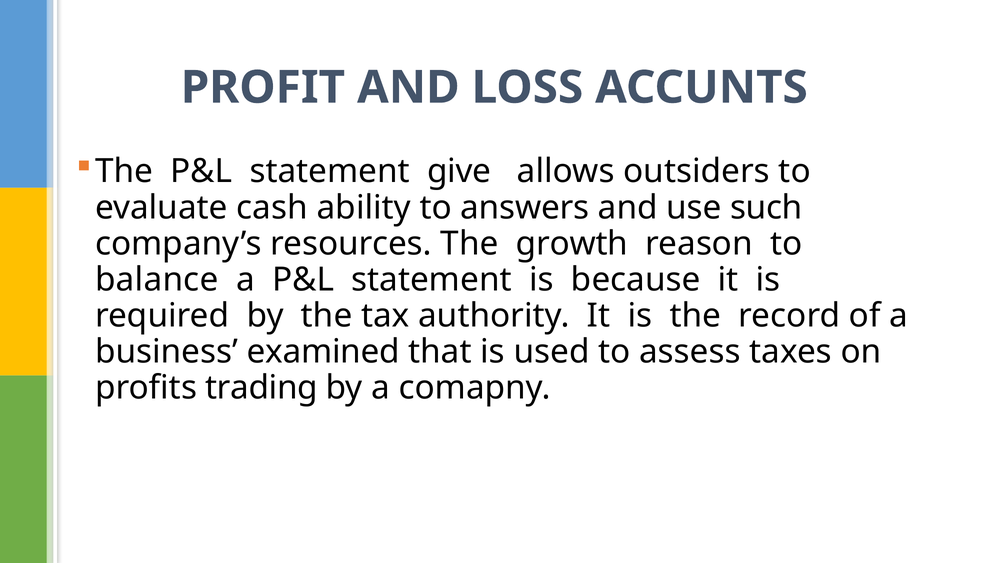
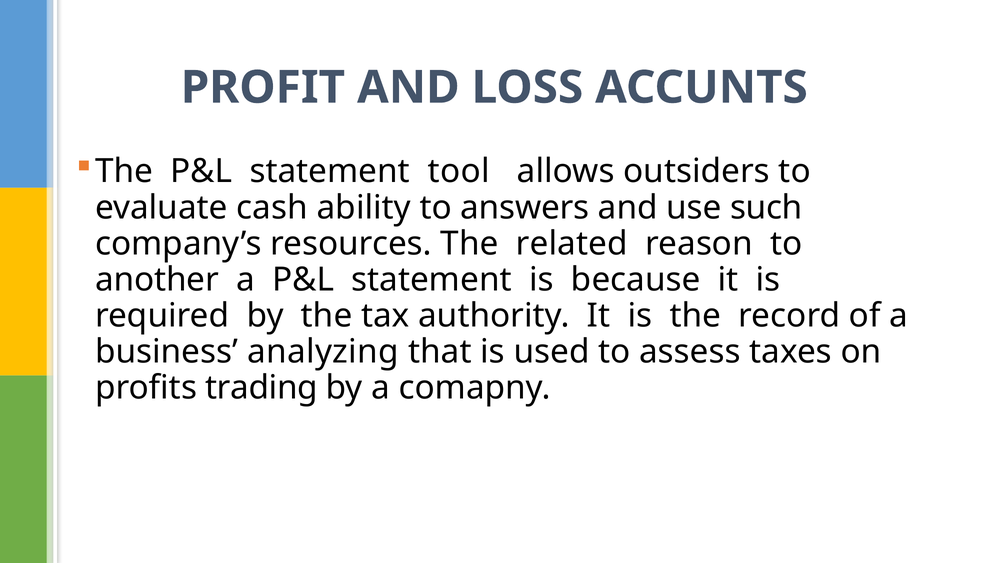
give: give -> tool
growth: growth -> related
balance: balance -> another
examined: examined -> analyzing
